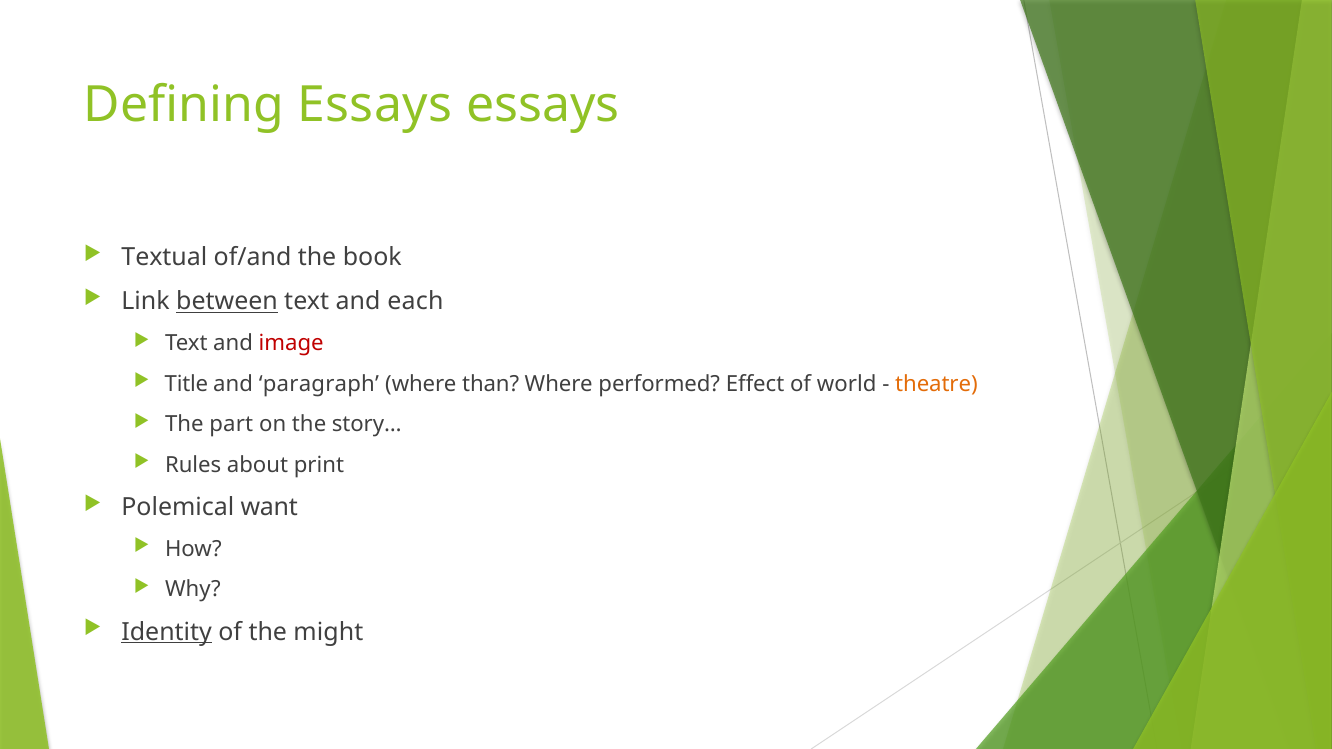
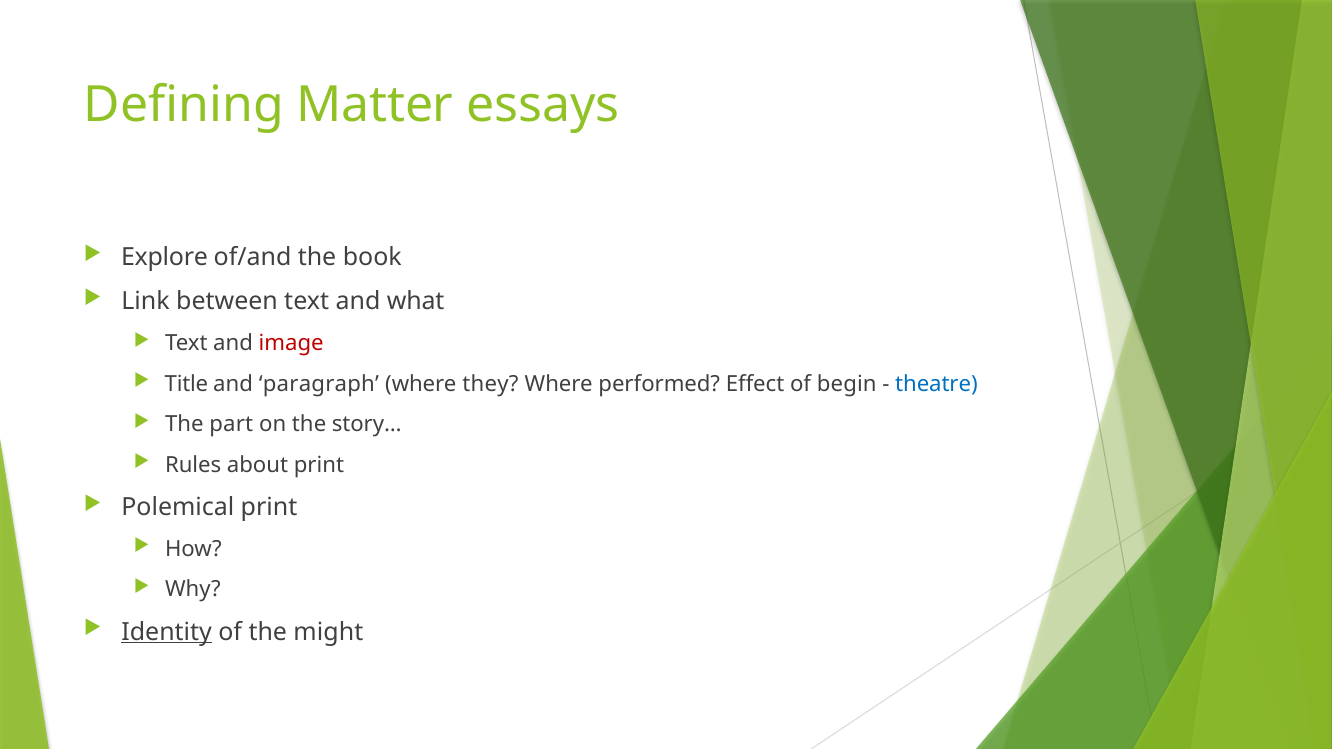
Defining Essays: Essays -> Matter
Textual: Textual -> Explore
between underline: present -> none
each: each -> what
than: than -> they
world: world -> begin
theatre colour: orange -> blue
Polemical want: want -> print
